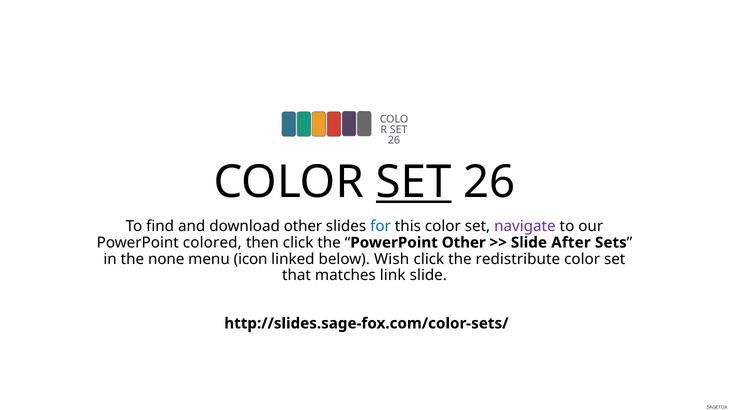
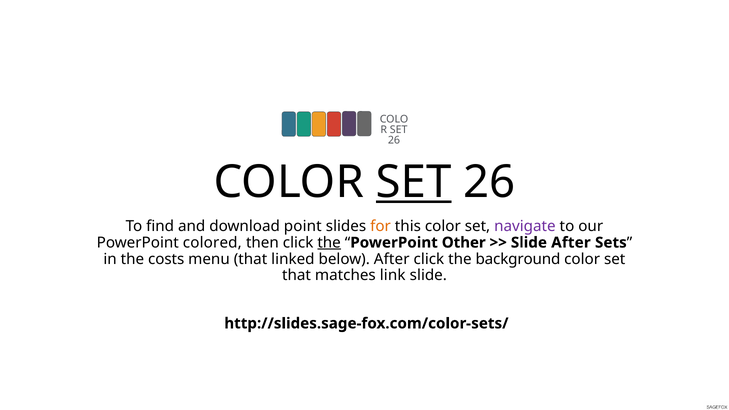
download other: other -> point
for colour: blue -> orange
the at (329, 243) underline: none -> present
none: none -> costs
menu icon: icon -> that
below Wish: Wish -> After
redistribute: redistribute -> background
